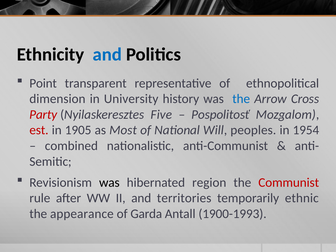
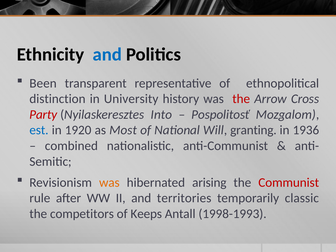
Point: Point -> Been
dimension: dimension -> distinction
the at (241, 99) colour: blue -> red
Five: Five -> Into
est colour: red -> blue
1905: 1905 -> 1920
peoples: peoples -> granting
1954: 1954 -> 1936
was at (109, 183) colour: black -> orange
region: region -> arising
ethnic: ethnic -> classic
appearance: appearance -> competitors
Garda: Garda -> Keeps
1900-1993: 1900-1993 -> 1998-1993
